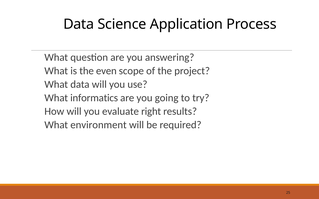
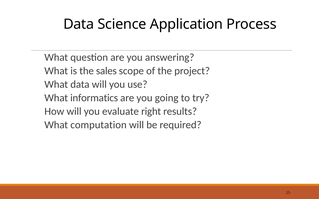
even: even -> sales
environment: environment -> computation
